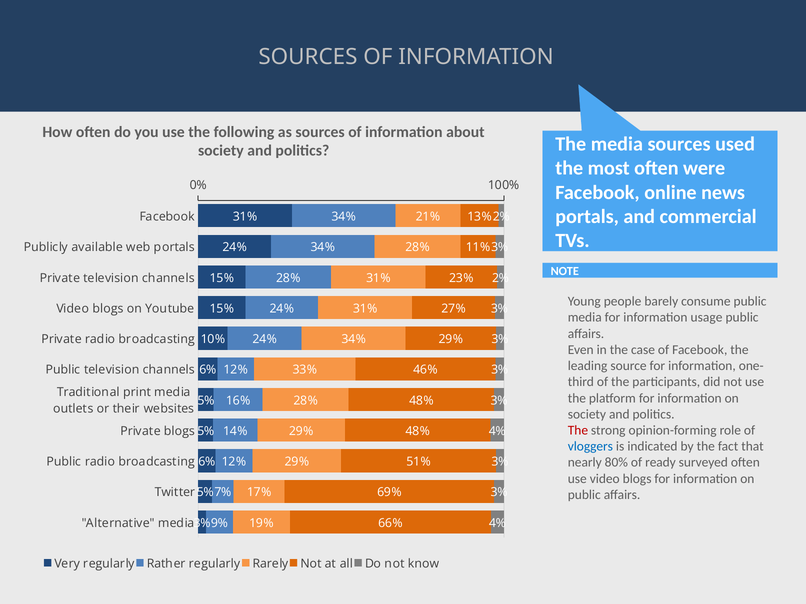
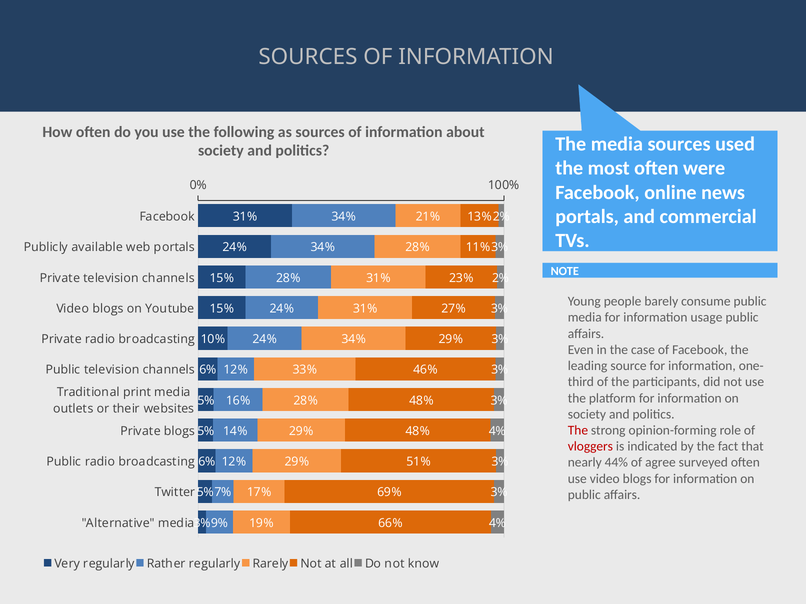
vloggers colour: blue -> red
80%: 80% -> 44%
ready: ready -> agree
